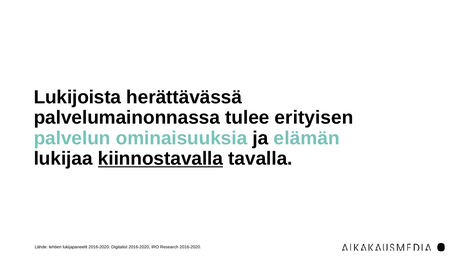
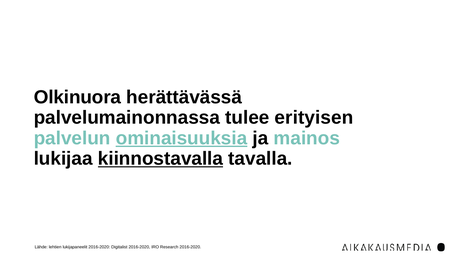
Lukijoista: Lukijoista -> Olkinuora
ominaisuuksia underline: none -> present
elämän: elämän -> mainos
